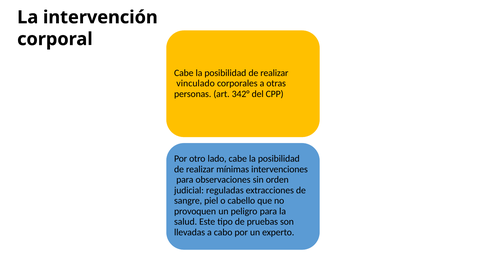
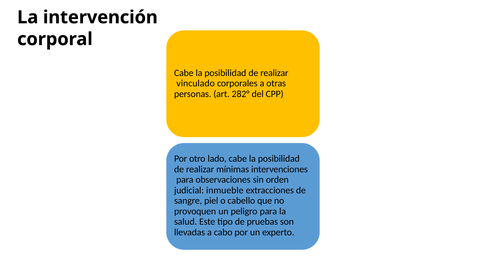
342°: 342° -> 282°
reguladas: reguladas -> inmueble
